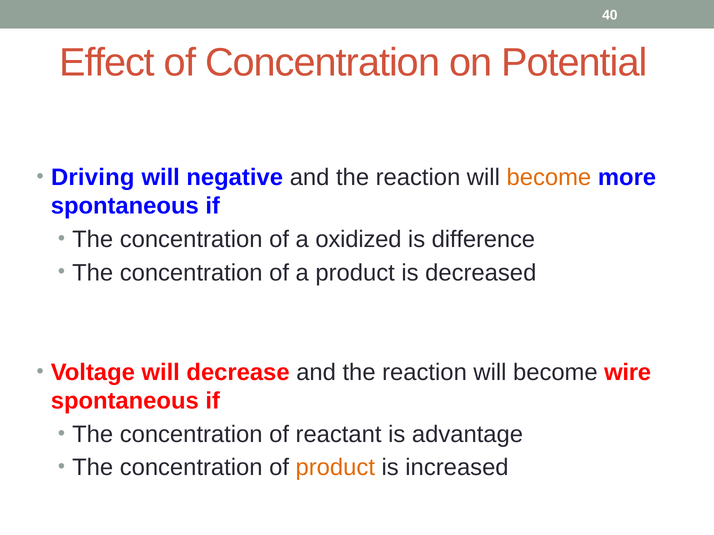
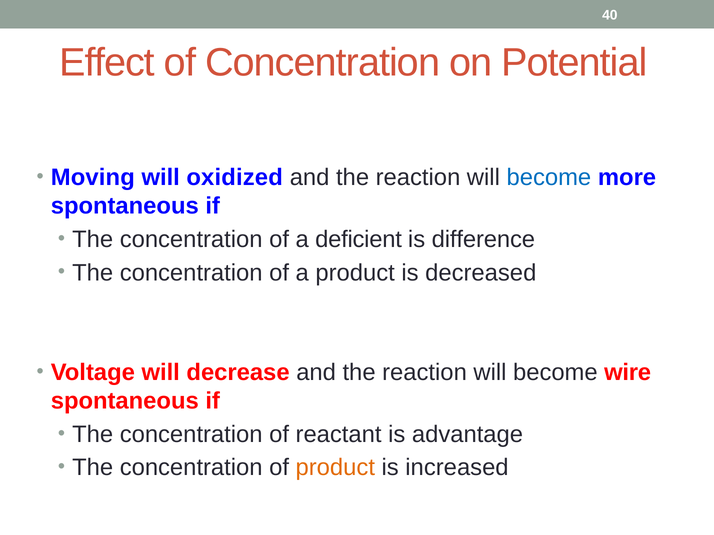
Driving: Driving -> Moving
negative: negative -> oxidized
become at (549, 178) colour: orange -> blue
oxidized: oxidized -> deficient
